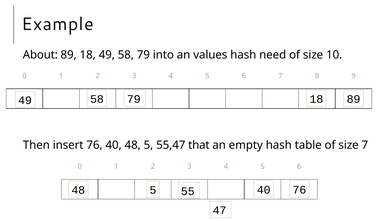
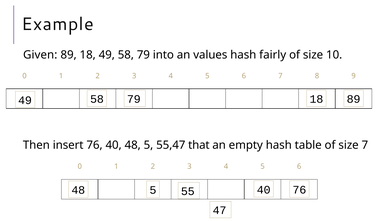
About: About -> Given
need: need -> fairly
